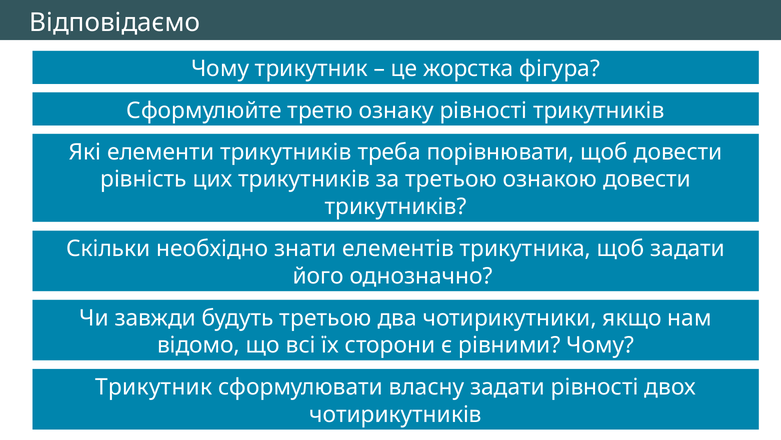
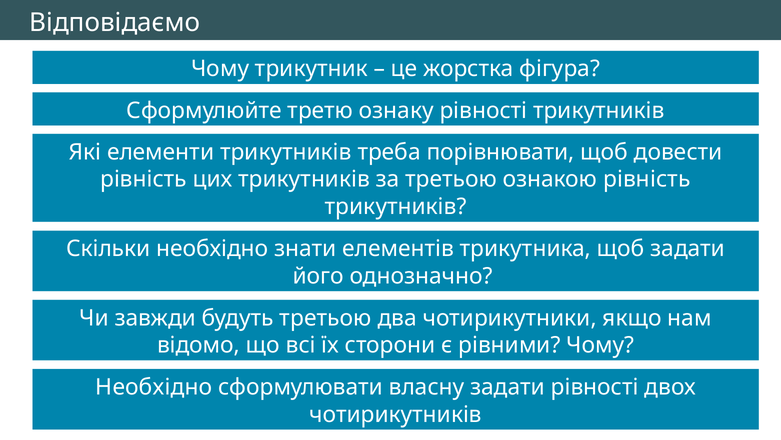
ознакою довести: довести -> рівність
Трикутник at (154, 387): Трикутник -> Необхідно
